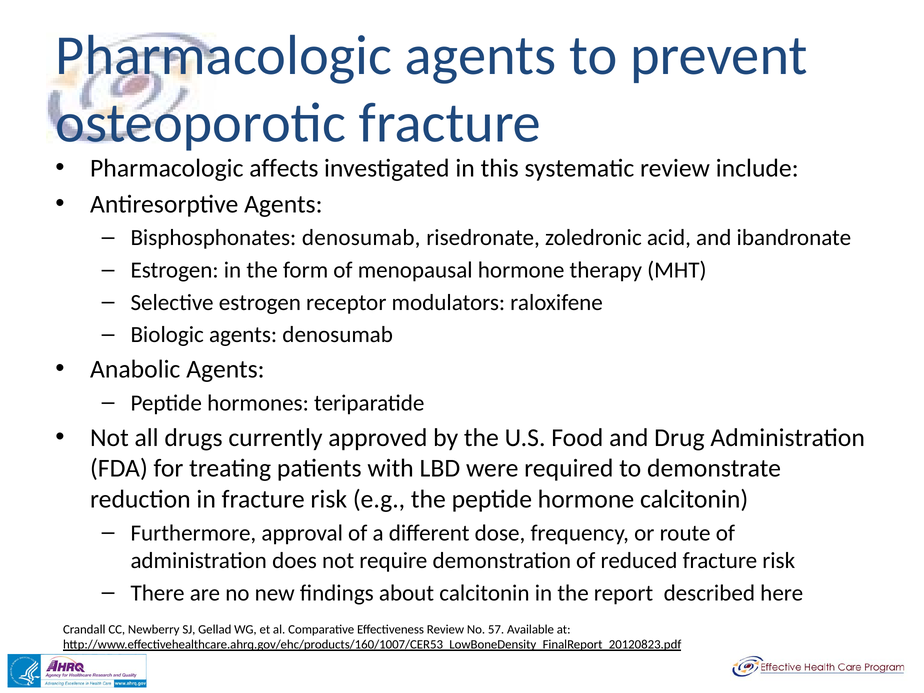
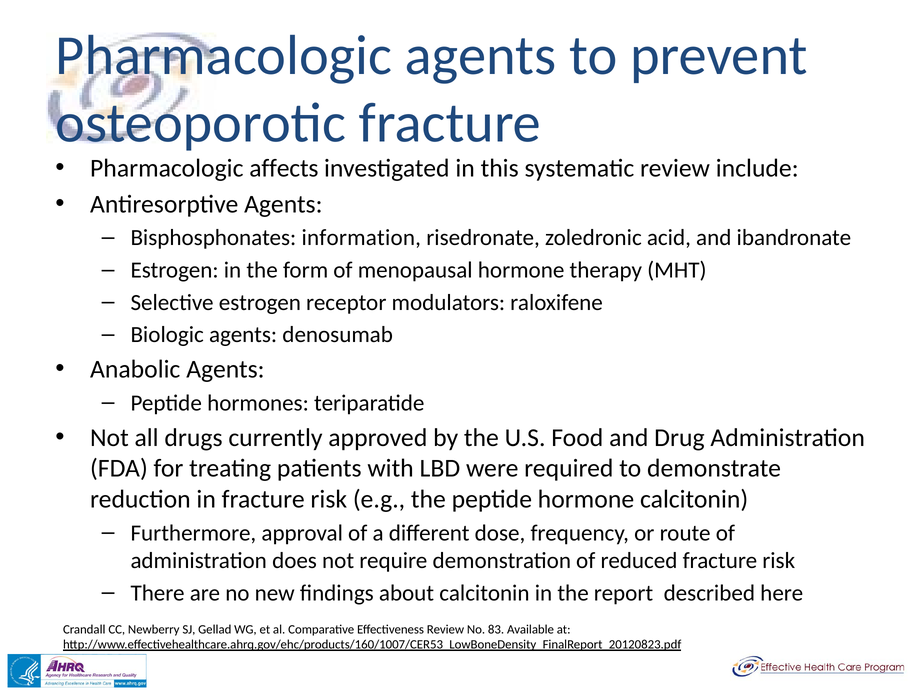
Bisphosphonates denosumab: denosumab -> information
57: 57 -> 83
